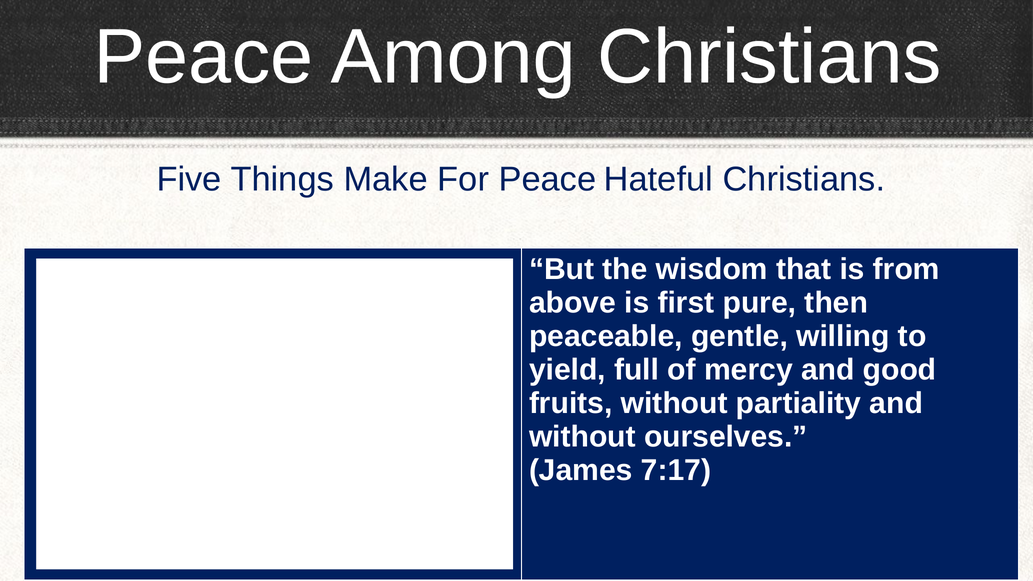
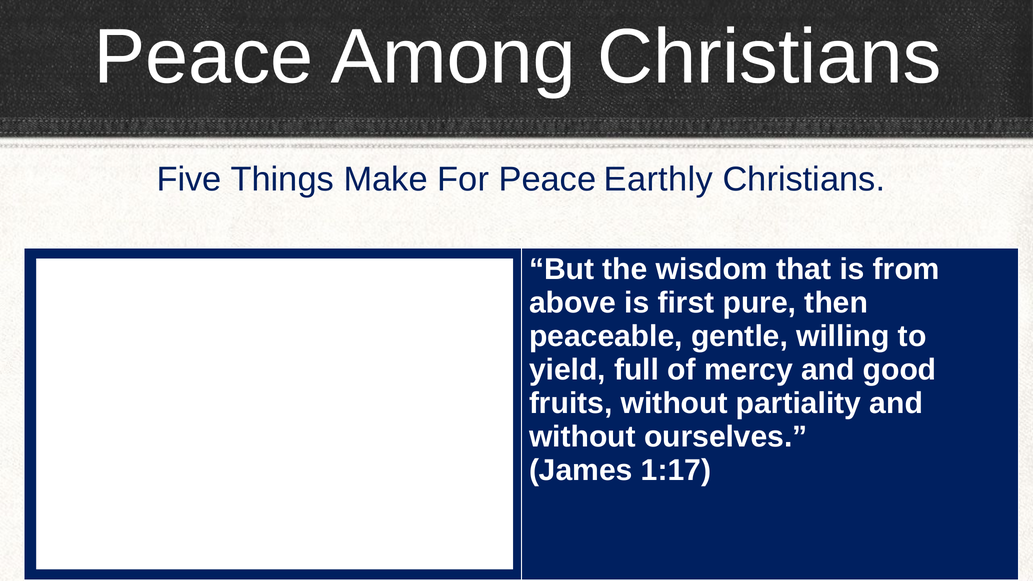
Hateful: Hateful -> Earthly
7:17: 7:17 -> 1:17
